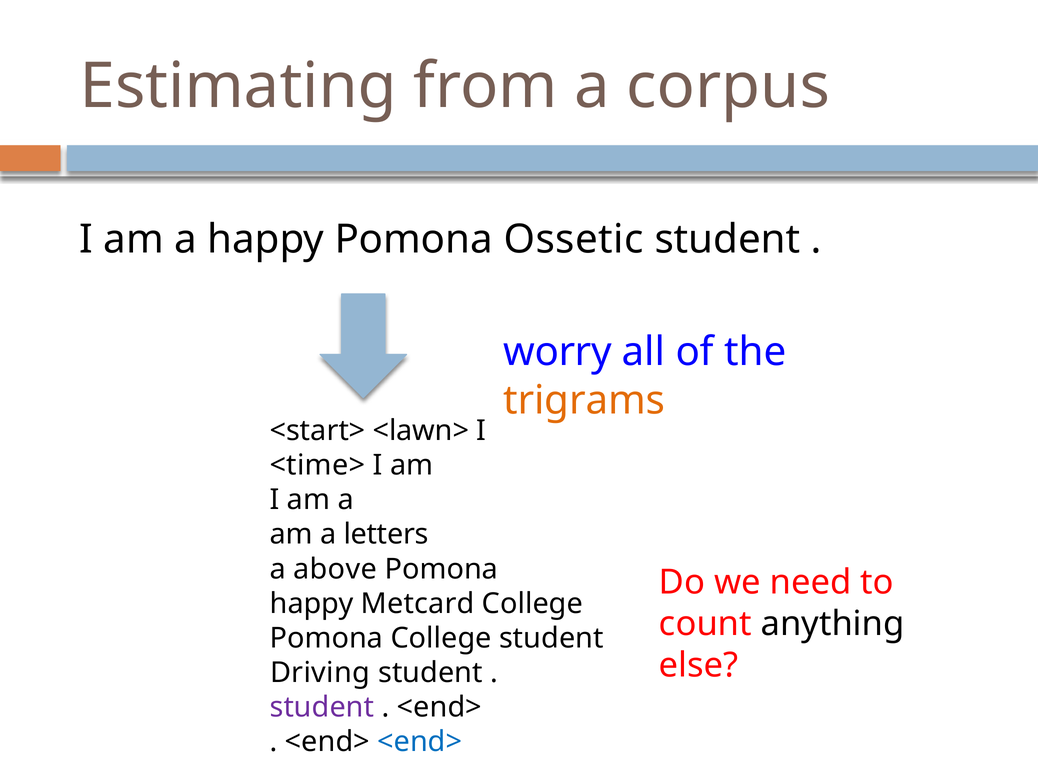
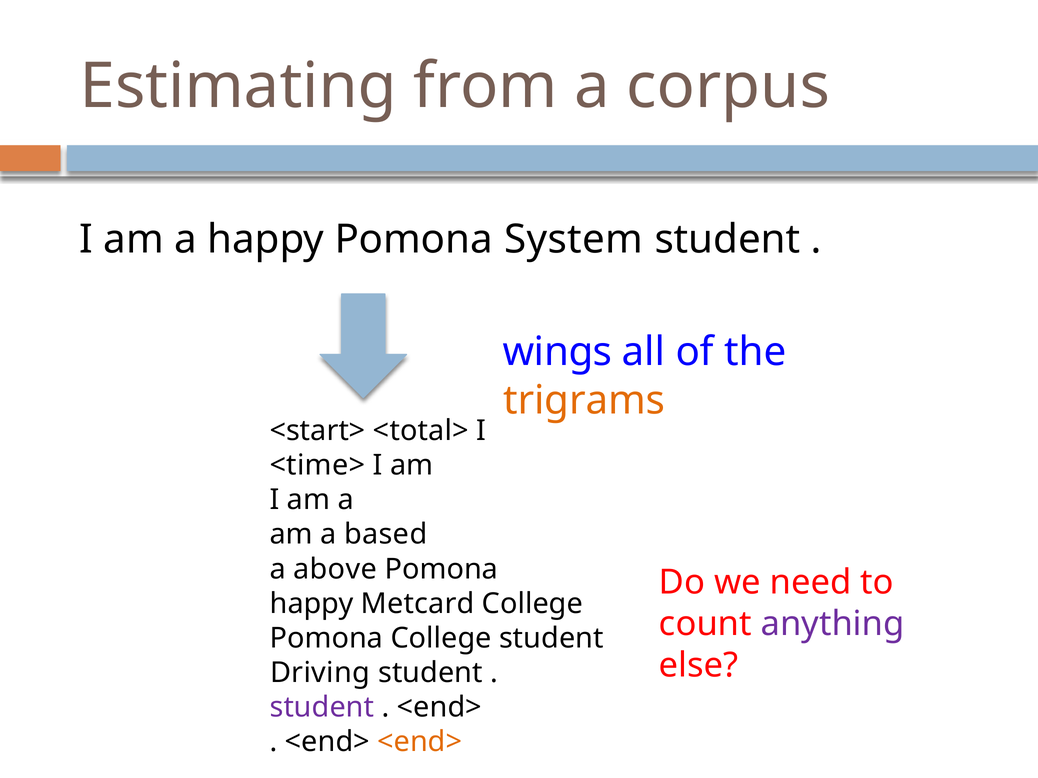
Ossetic: Ossetic -> System
worry: worry -> wings
<lawn>: <lawn> -> <total>
letters: letters -> based
anything colour: black -> purple
<end> at (420, 742) colour: blue -> orange
